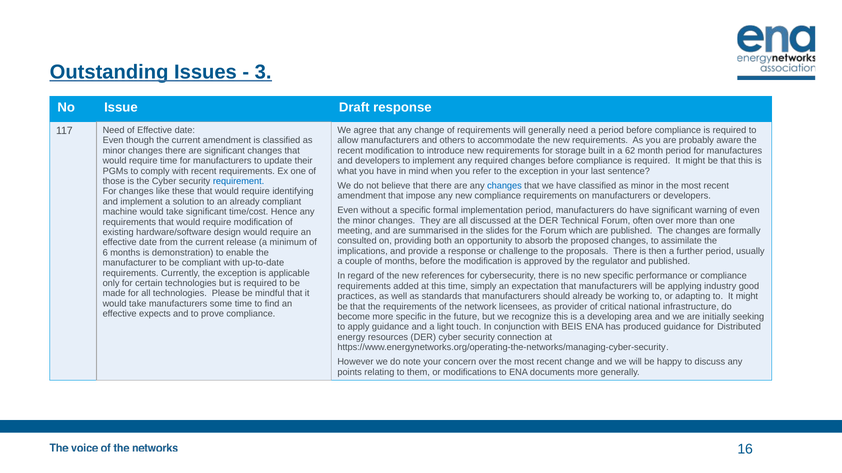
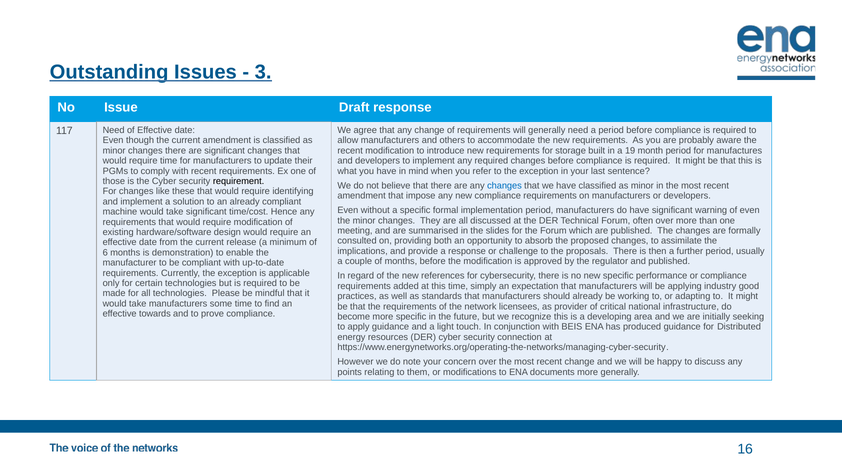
62: 62 -> 19
requirement colour: blue -> black
expects: expects -> towards
